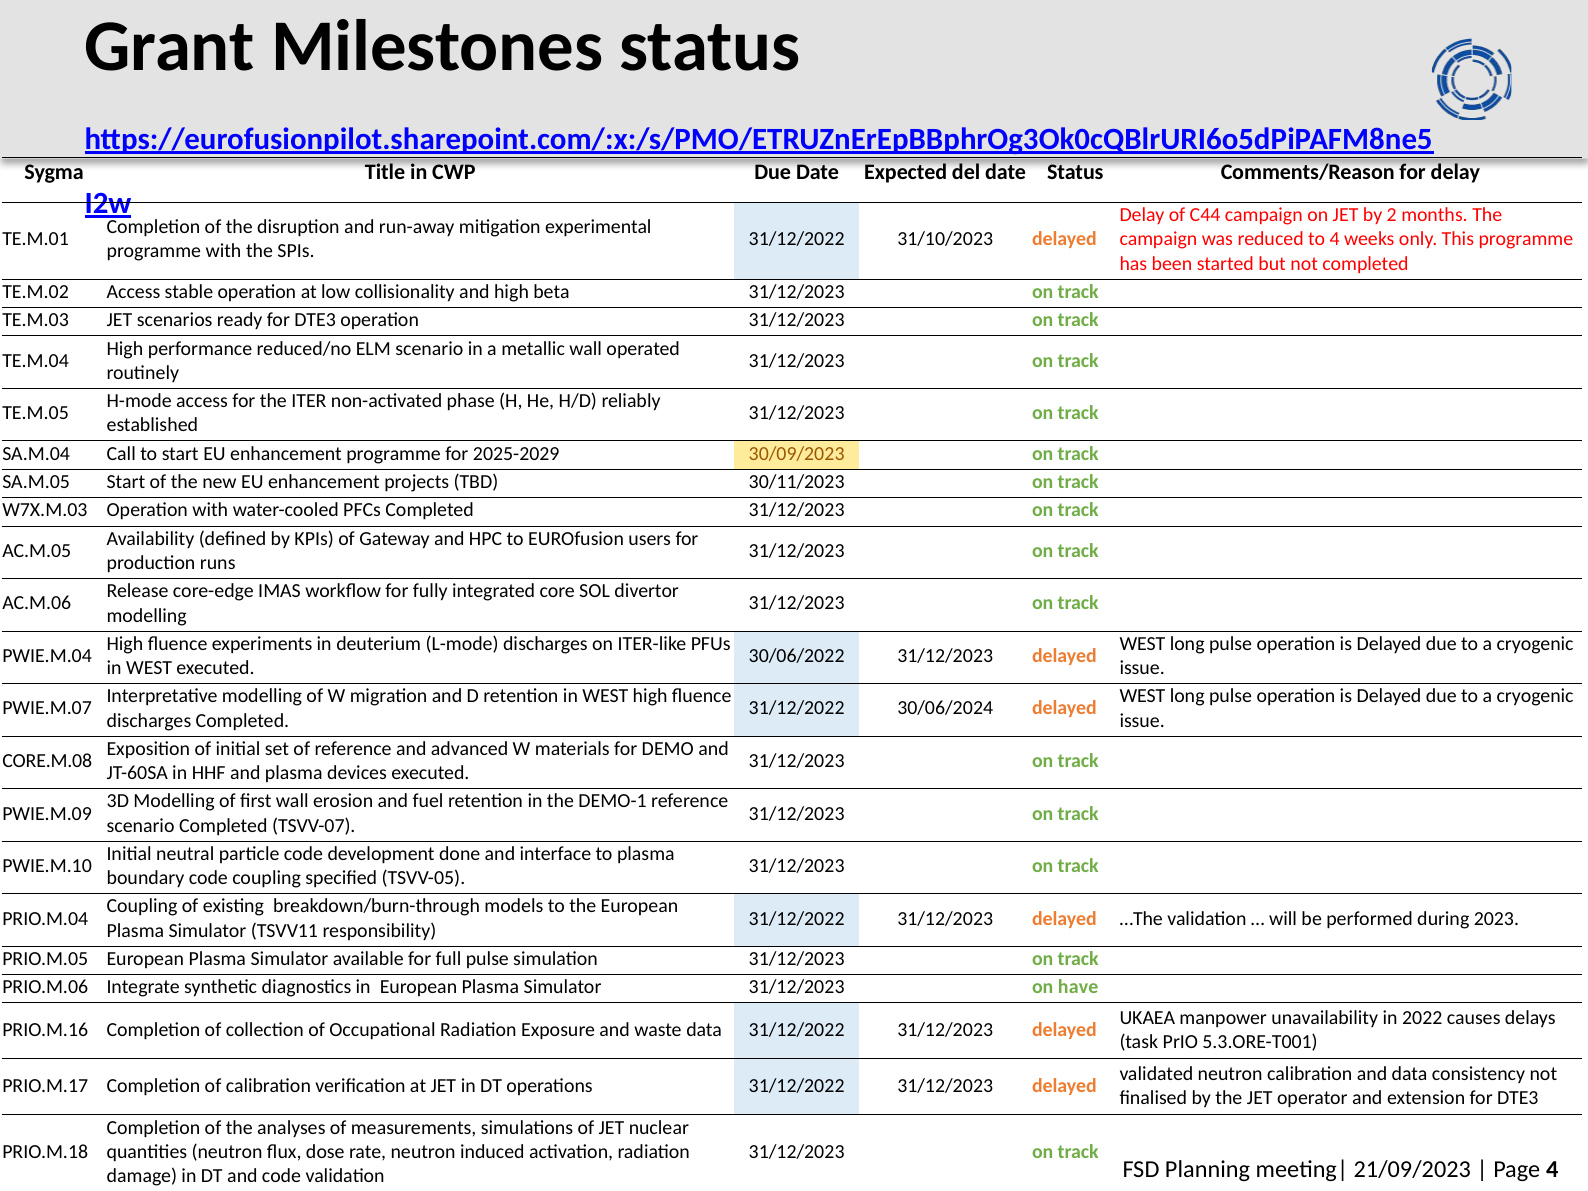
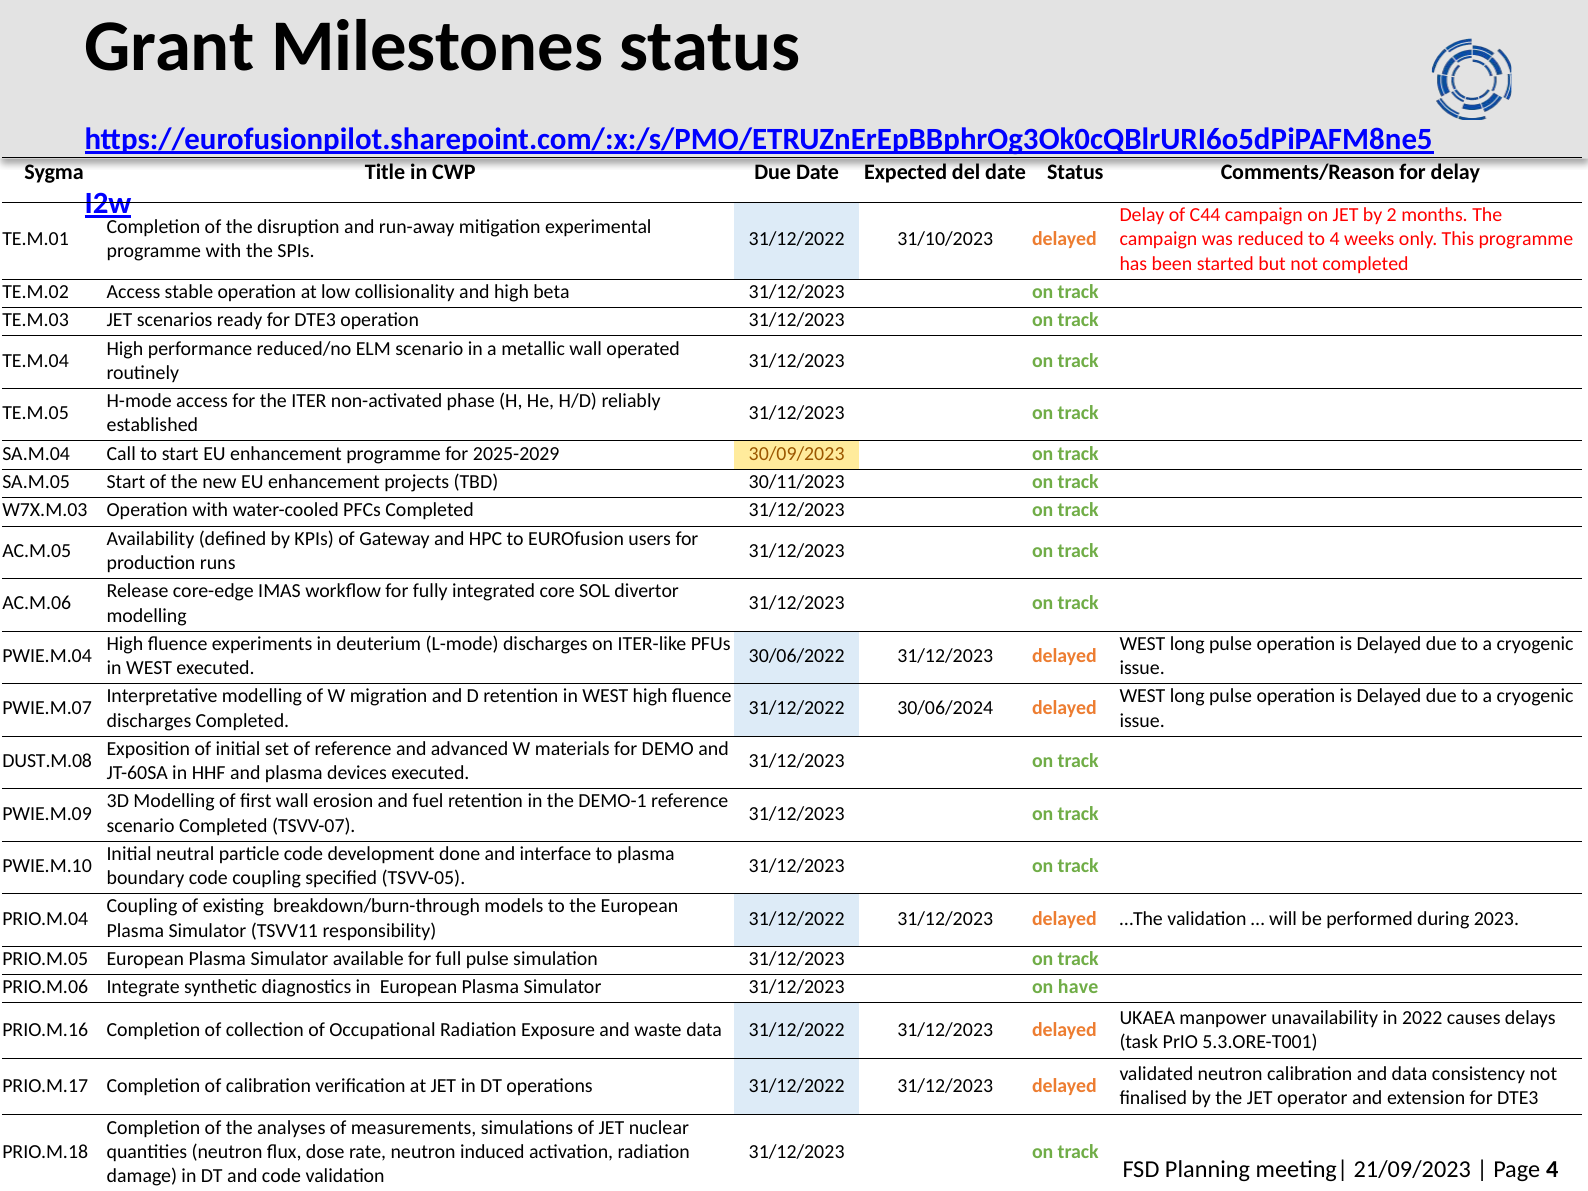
CORE.M.08: CORE.M.08 -> DUST.M.08
